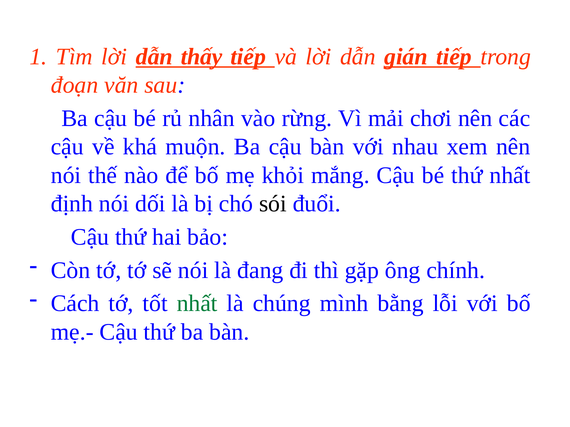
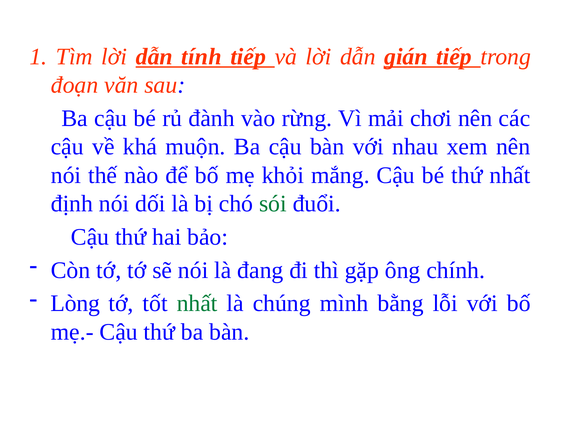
thấy: thấy -> tính
nhân: nhân -> đành
sói colour: black -> green
Cách: Cách -> Lòng
